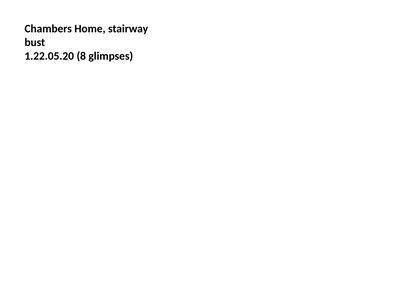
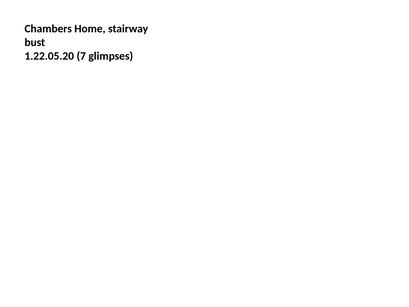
8: 8 -> 7
